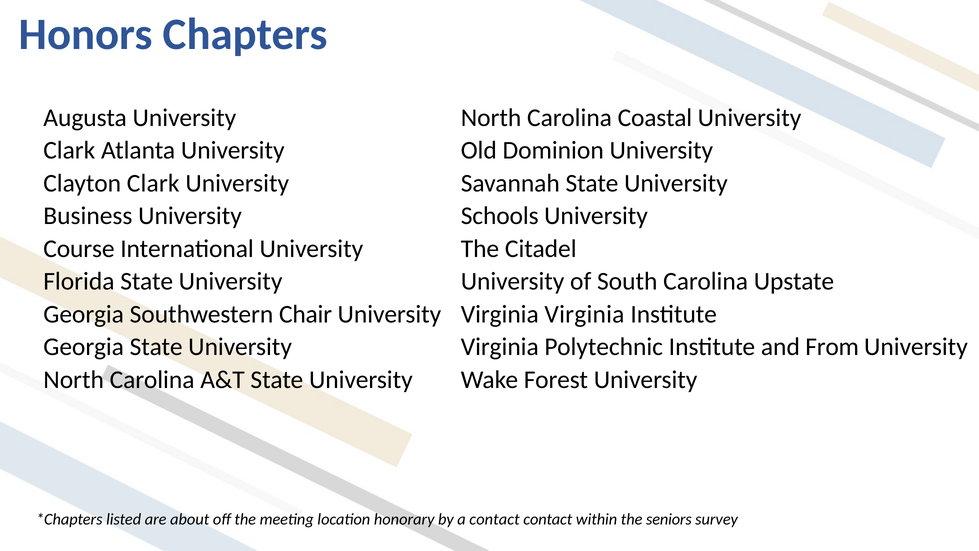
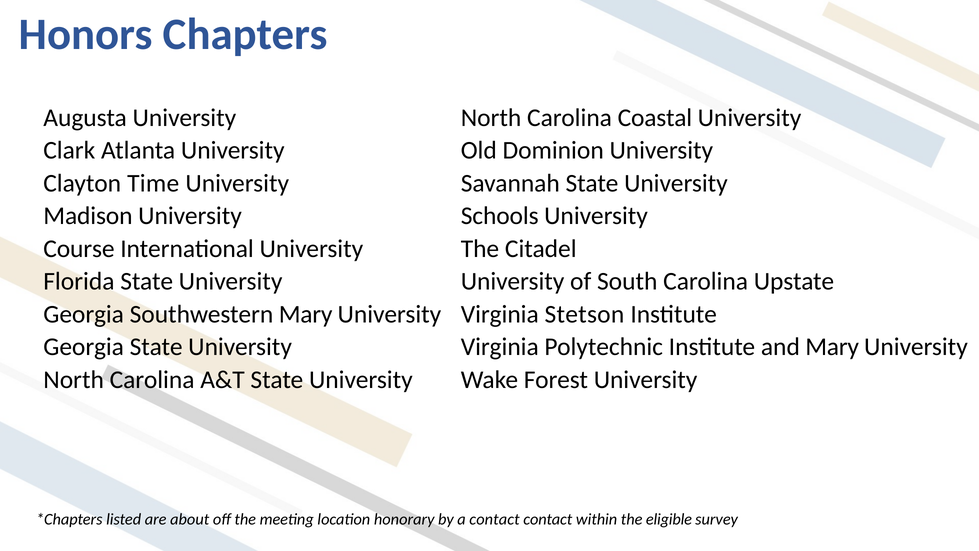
Clayton Clark: Clark -> Time
Business: Business -> Madison
Virginia Virginia: Virginia -> Stetson
Southwestern Chair: Chair -> Mary
and From: From -> Mary
seniors: seniors -> eligible
